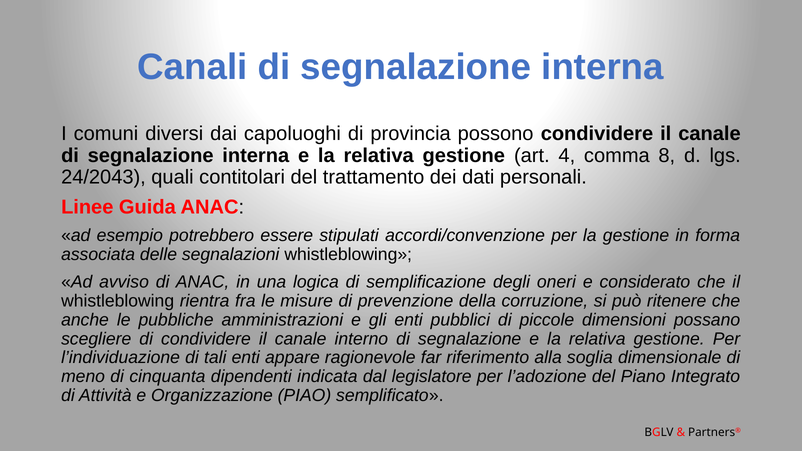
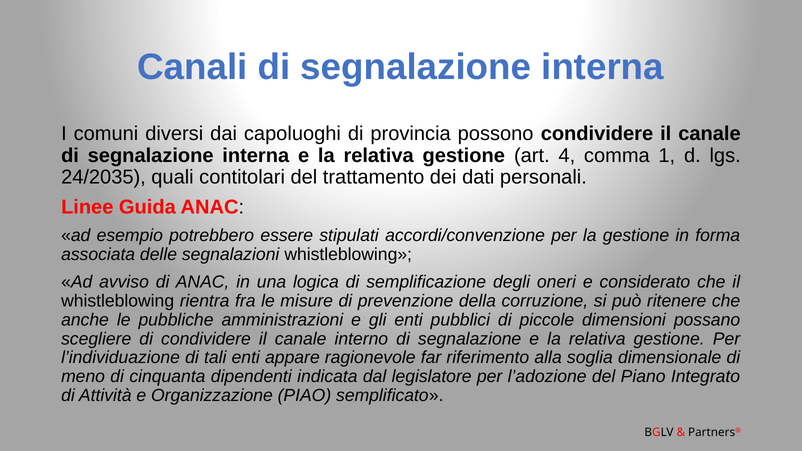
8: 8 -> 1
24/2043: 24/2043 -> 24/2035
